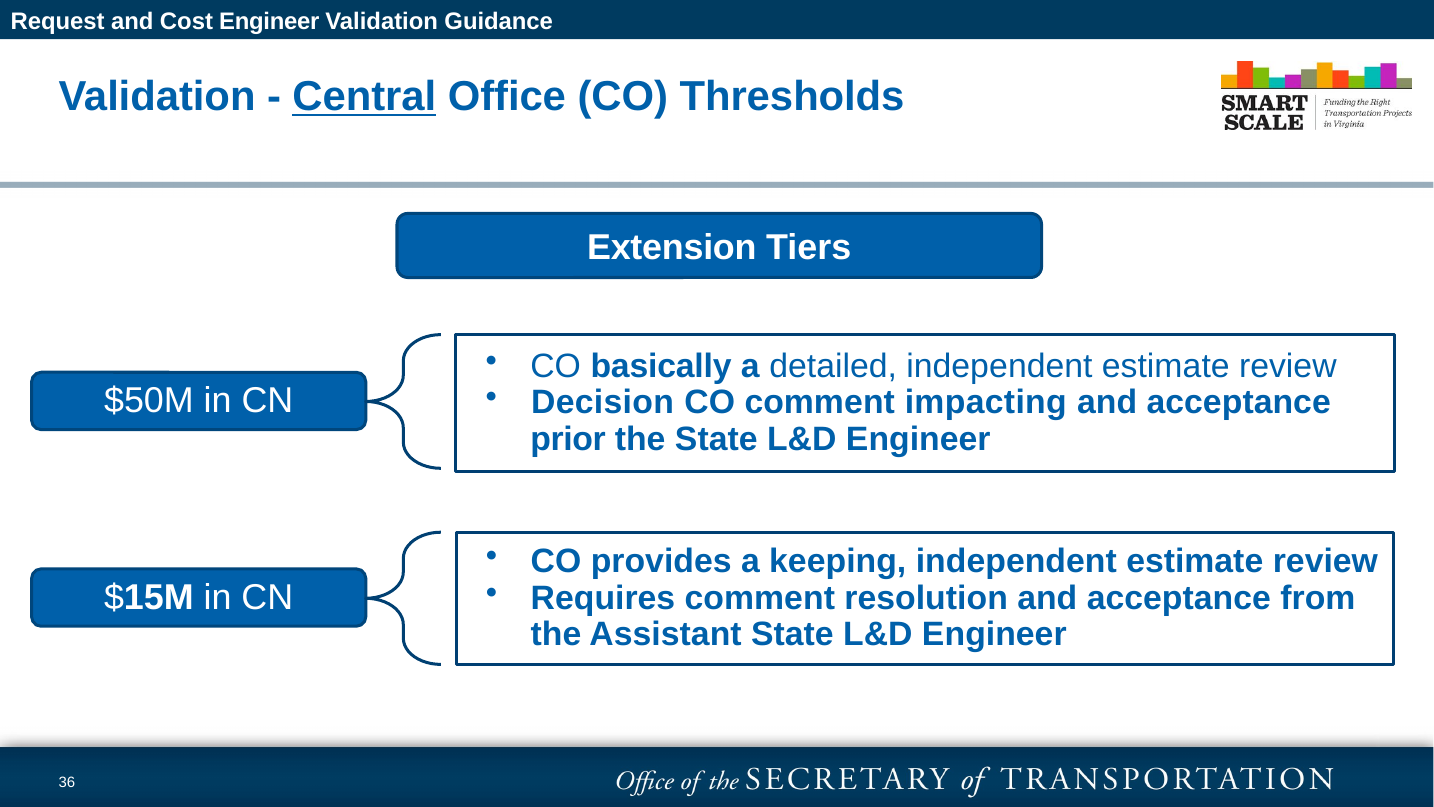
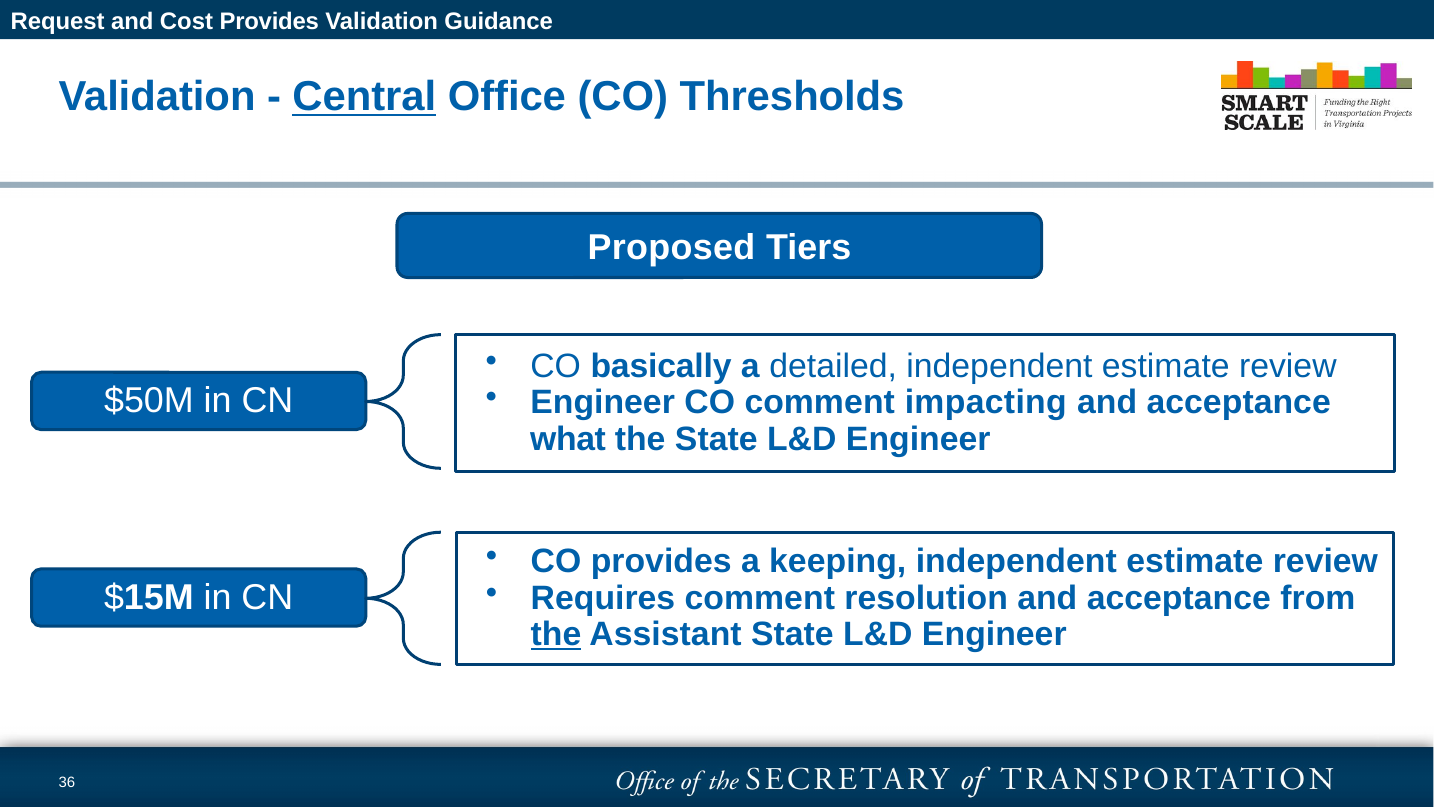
Cost Engineer: Engineer -> Provides
Extension: Extension -> Proposed
Decision at (602, 402): Decision -> Engineer
prior: prior -> what
the at (556, 634) underline: none -> present
